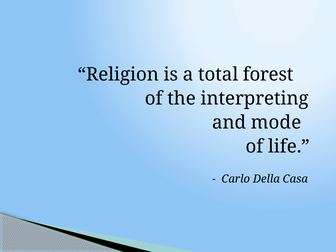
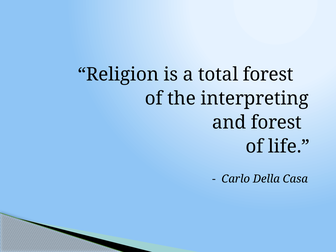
and mode: mode -> forest
